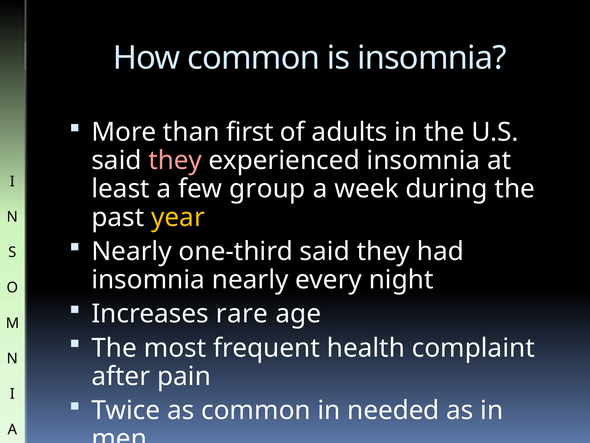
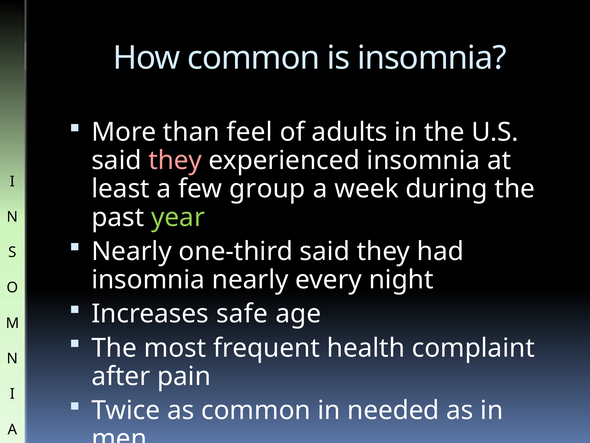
first: first -> feel
year colour: yellow -> light green
rare: rare -> safe
